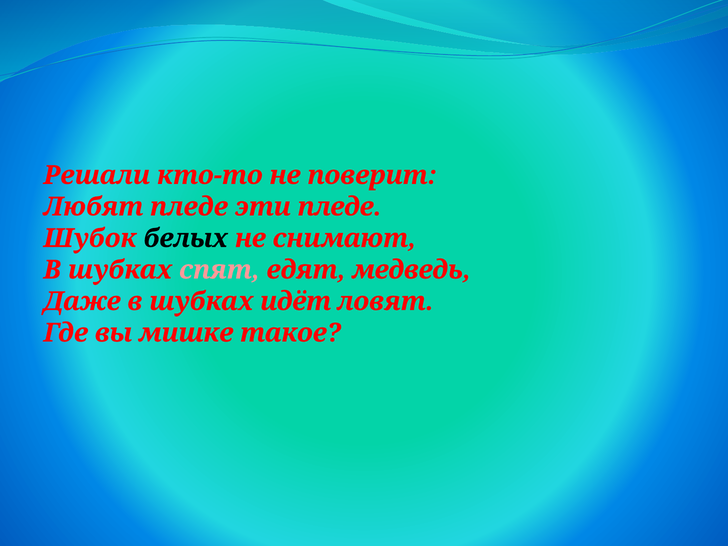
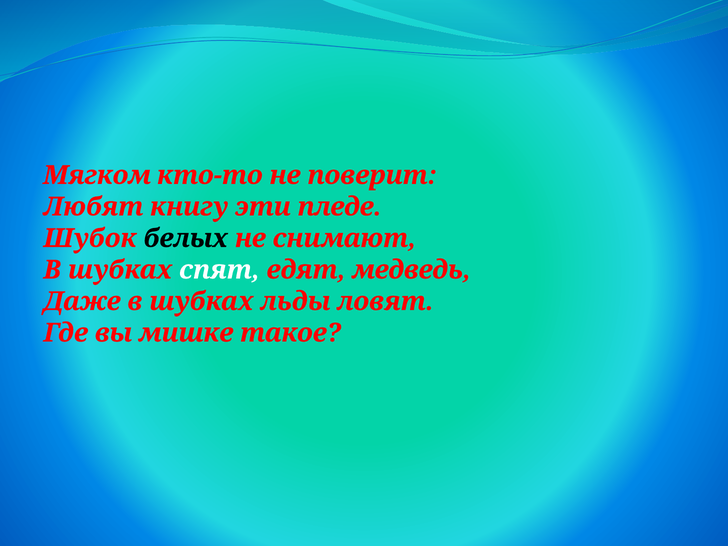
Решали: Решали -> Мягком
Любят пледе: пледе -> книгу
спят colour: pink -> white
идёт: идёт -> льды
